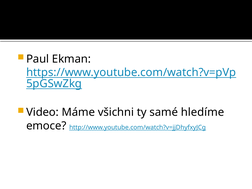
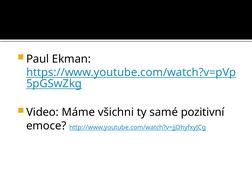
hledíme: hledíme -> pozitivní
